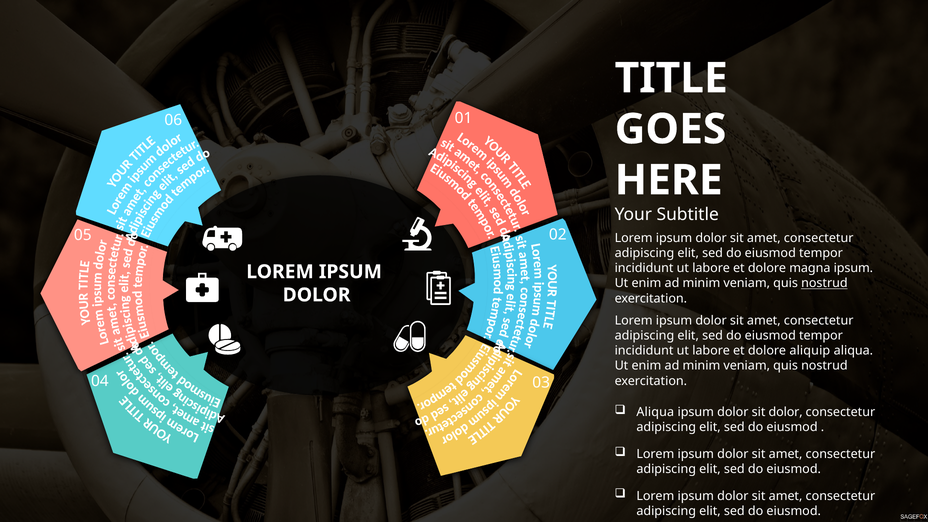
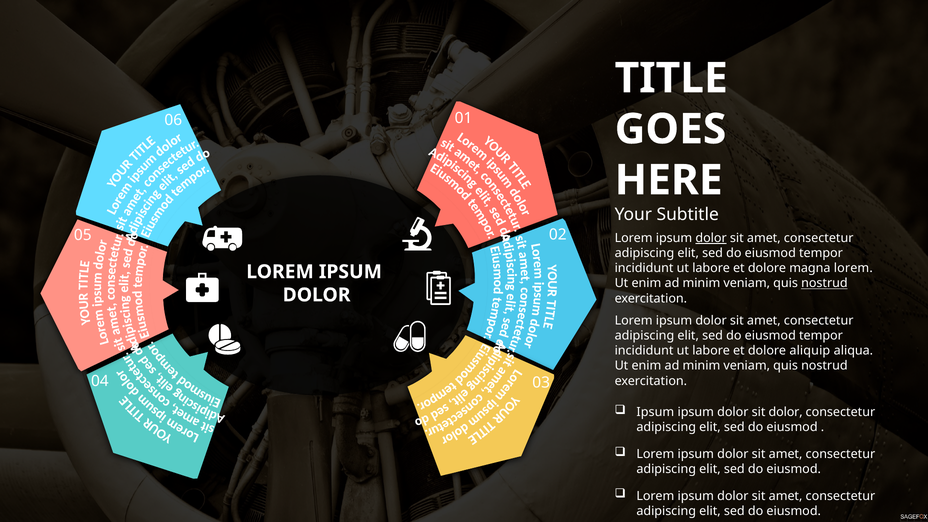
dolor at (711, 238) underline: none -> present
magna ipsum: ipsum -> lorem
Aliqua at (655, 412): Aliqua -> Ipsum
